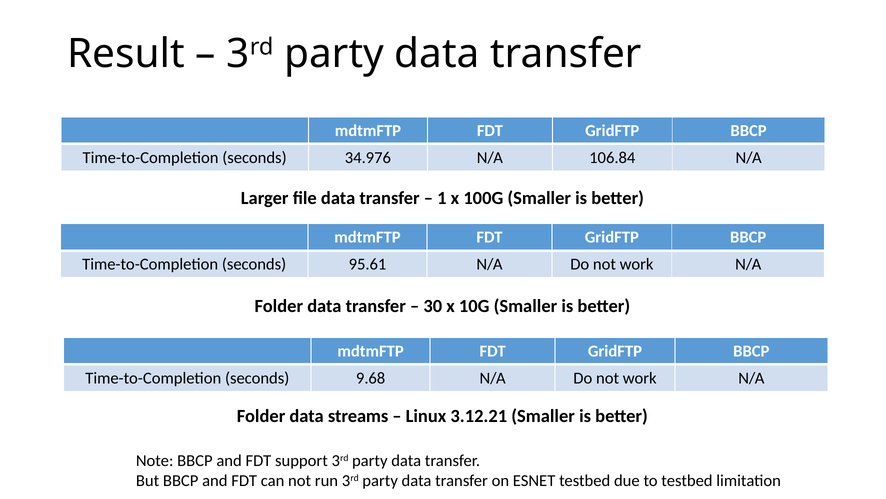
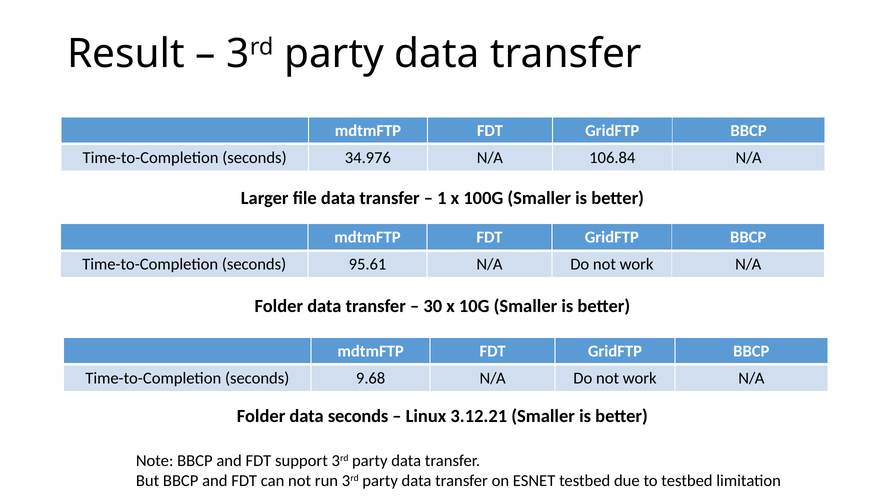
data streams: streams -> seconds
